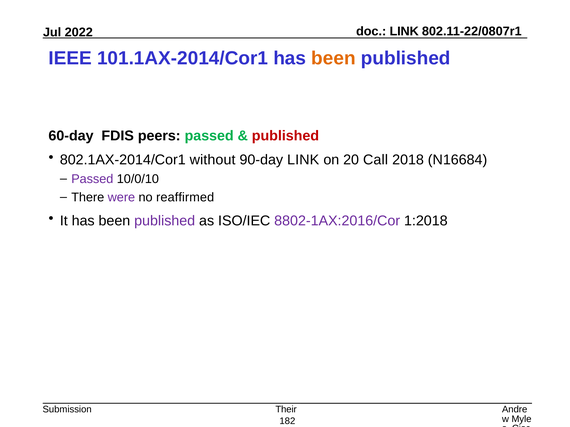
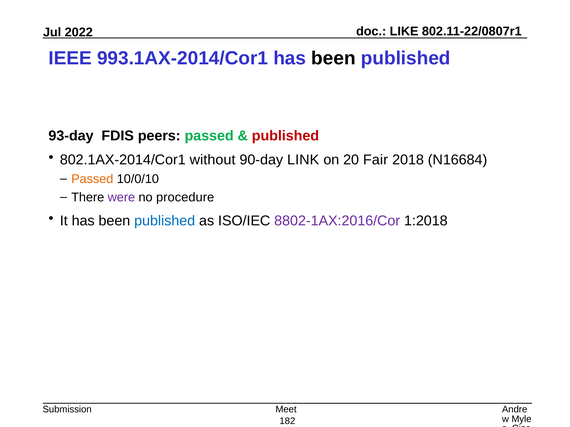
LINK at (404, 31): LINK -> LIKE
101.1AX-2014/Cor1: 101.1AX-2014/Cor1 -> 993.1AX-2014/Cor1
been at (333, 58) colour: orange -> black
60-day: 60-day -> 93-day
Call: Call -> Fair
Passed at (92, 179) colour: purple -> orange
reaffirmed: reaffirmed -> procedure
published at (165, 221) colour: purple -> blue
Their: Their -> Meet
